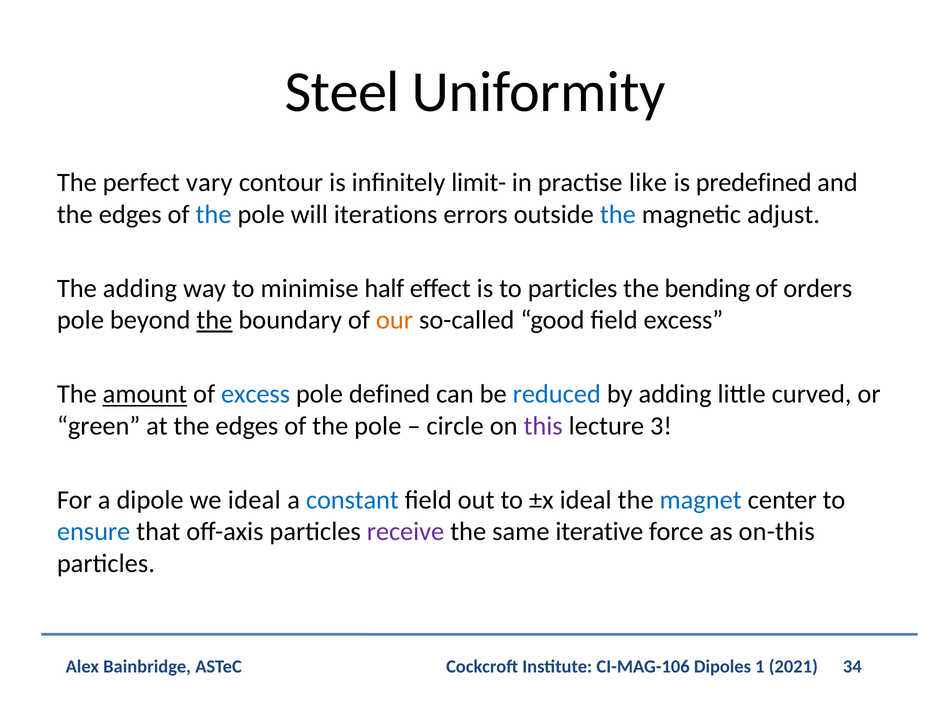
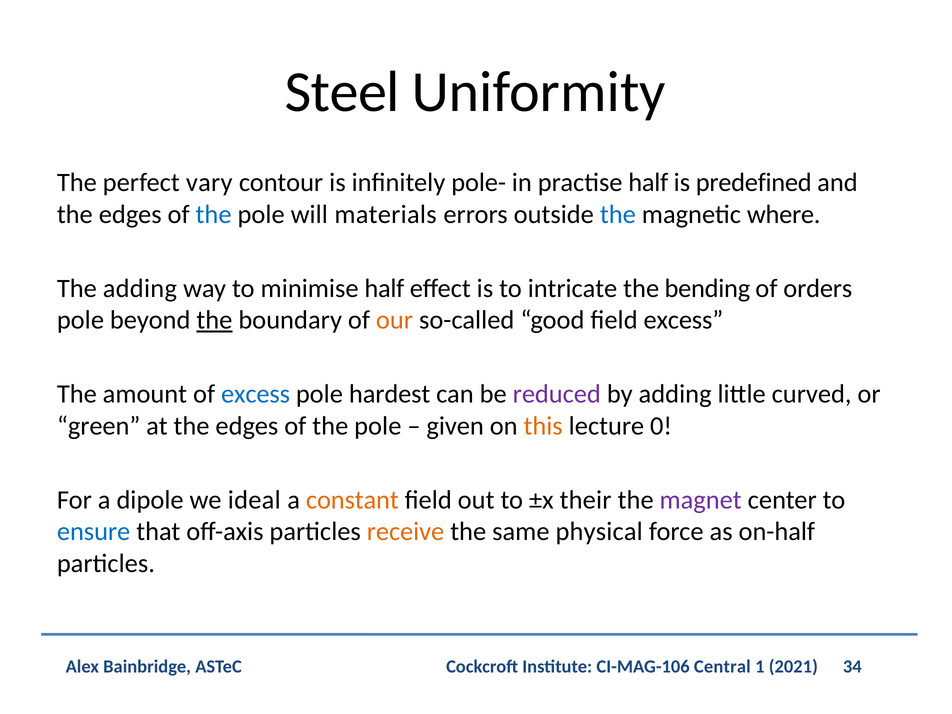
limit-: limit- -> pole-
practise like: like -> half
iterations: iterations -> materials
adjust: adjust -> where
to particles: particles -> intricate
amount underline: present -> none
defined: defined -> hardest
reduced colour: blue -> purple
circle: circle -> given
this colour: purple -> orange
3: 3 -> 0
constant colour: blue -> orange
±x ideal: ideal -> their
magnet colour: blue -> purple
receive colour: purple -> orange
iterative: iterative -> physical
on-this: on-this -> on-half
Dipoles: Dipoles -> Central
